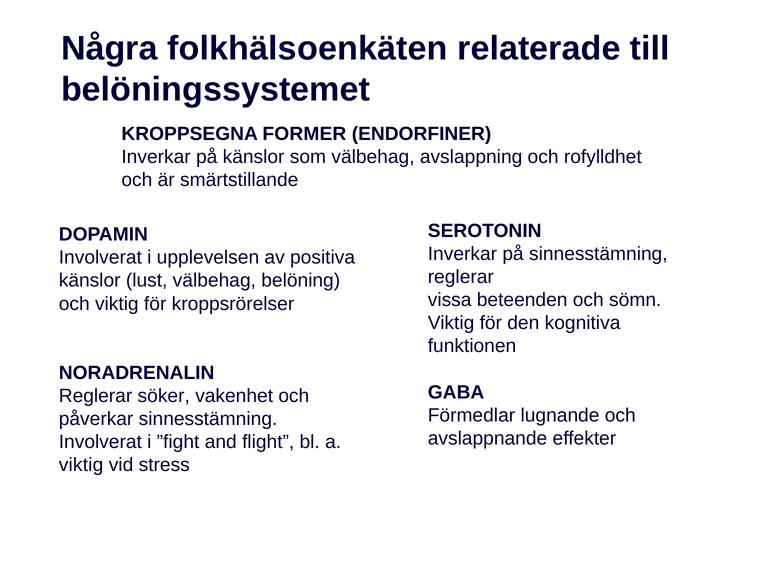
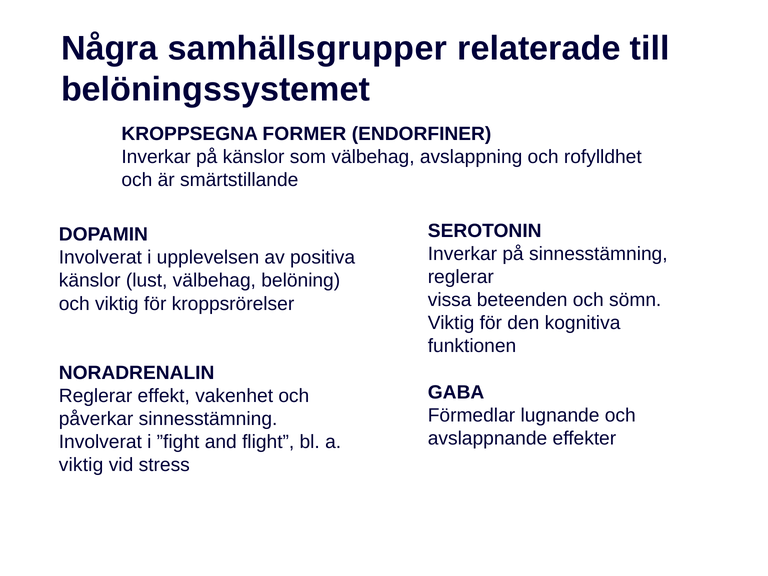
folkhälsoenkäten: folkhälsoenkäten -> samhällsgrupper
söker: söker -> effekt
